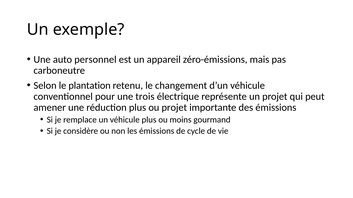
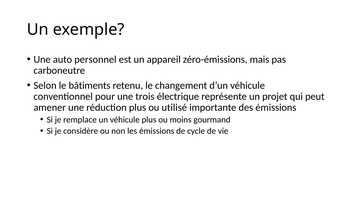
plantation: plantation -> bâtiments
ou projet: projet -> utilisé
